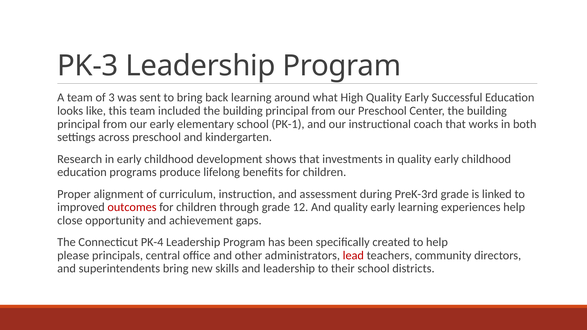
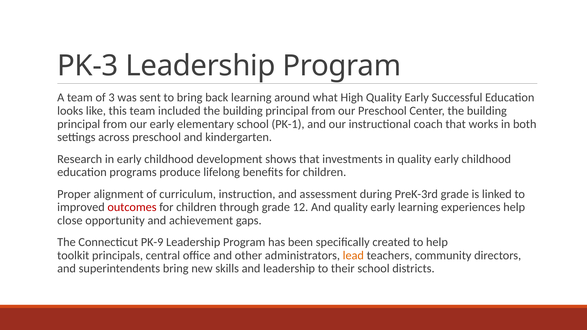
PK-4: PK-4 -> PK-9
please: please -> toolkit
lead colour: red -> orange
